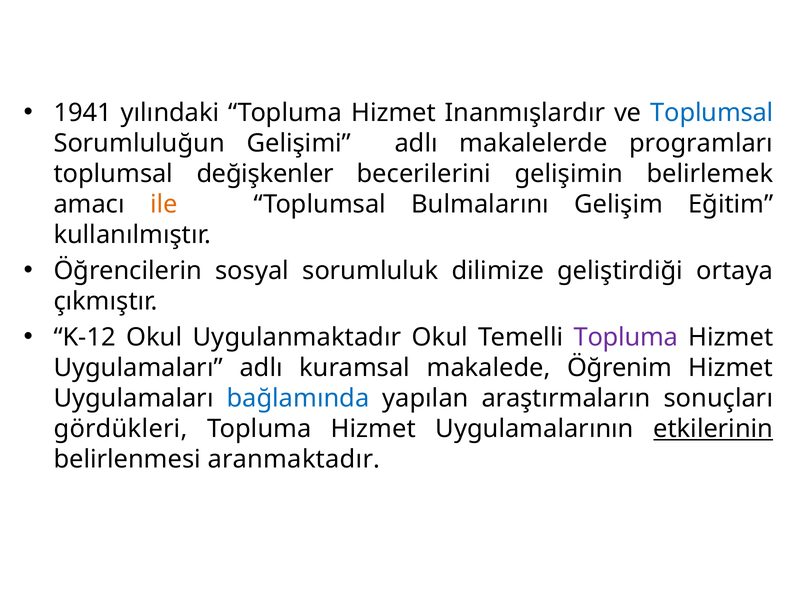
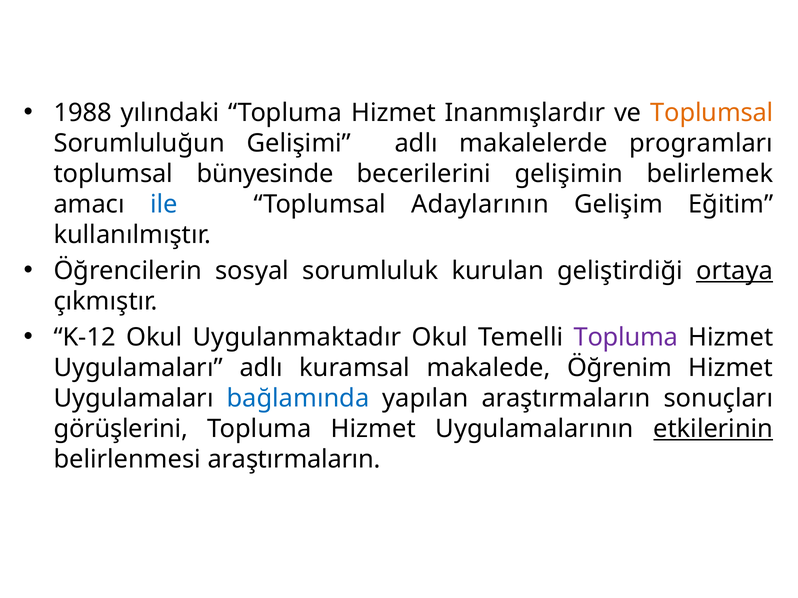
1941: 1941 -> 1988
Toplumsal at (712, 113) colour: blue -> orange
değişkenler: değişkenler -> bünyesinde
ile colour: orange -> blue
Bulmalarını: Bulmalarını -> Adaylarının
dilimize: dilimize -> kurulan
ortaya underline: none -> present
gördükleri: gördükleri -> görüşlerini
belirlenmesi aranmaktadır: aranmaktadır -> araştırmaların
